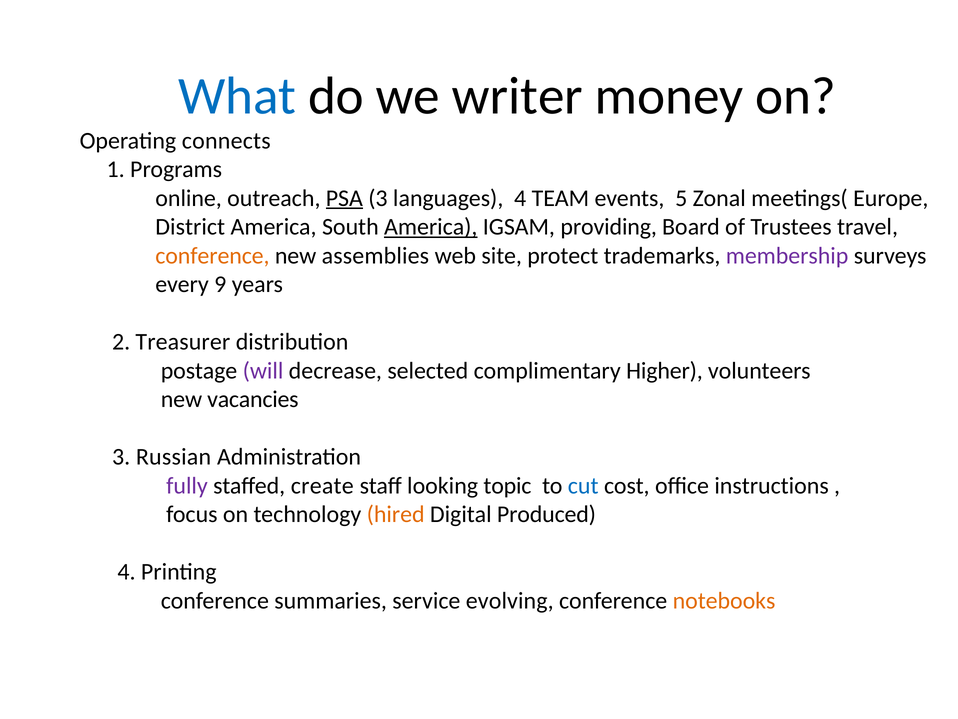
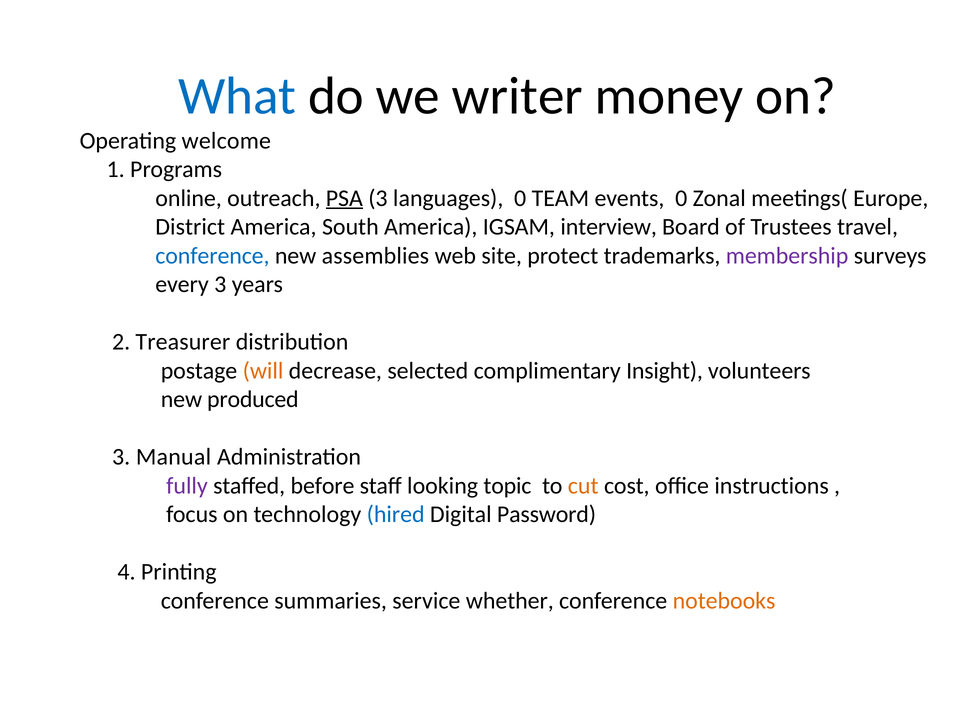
connects: connects -> welcome
languages 4: 4 -> 0
events 5: 5 -> 0
America at (431, 227) underline: present -> none
providing: providing -> interview
conference at (212, 255) colour: orange -> blue
every 9: 9 -> 3
will colour: purple -> orange
Higher: Higher -> Insight
vacancies: vacancies -> produced
Russian: Russian -> Manual
create: create -> before
cut colour: blue -> orange
hired colour: orange -> blue
Produced: Produced -> Password
evolving: evolving -> whether
